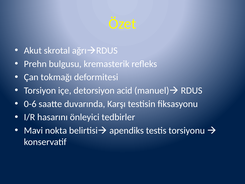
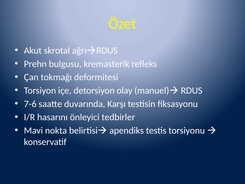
acid: acid -> olay
0-6: 0-6 -> 7-6
